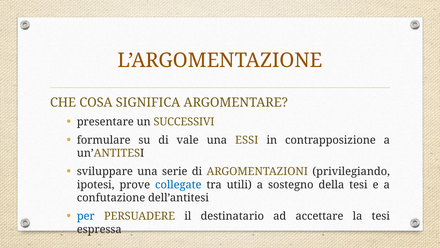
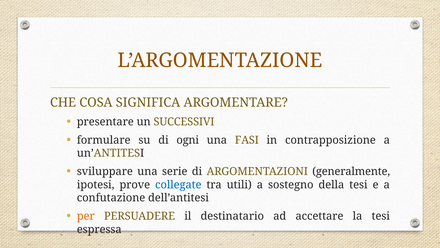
vale: vale -> ogni
ESSI: ESSI -> FASI
privilegiando: privilegiando -> generalmente
per colour: blue -> orange
